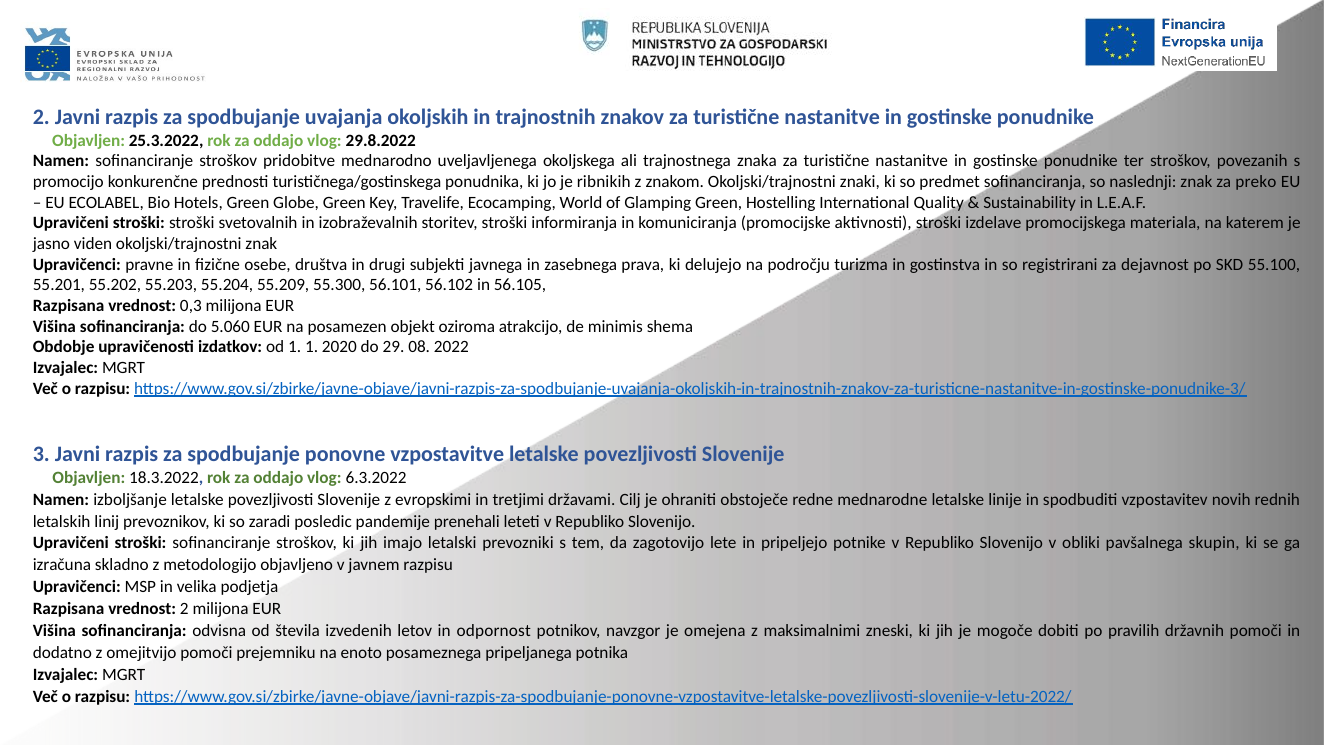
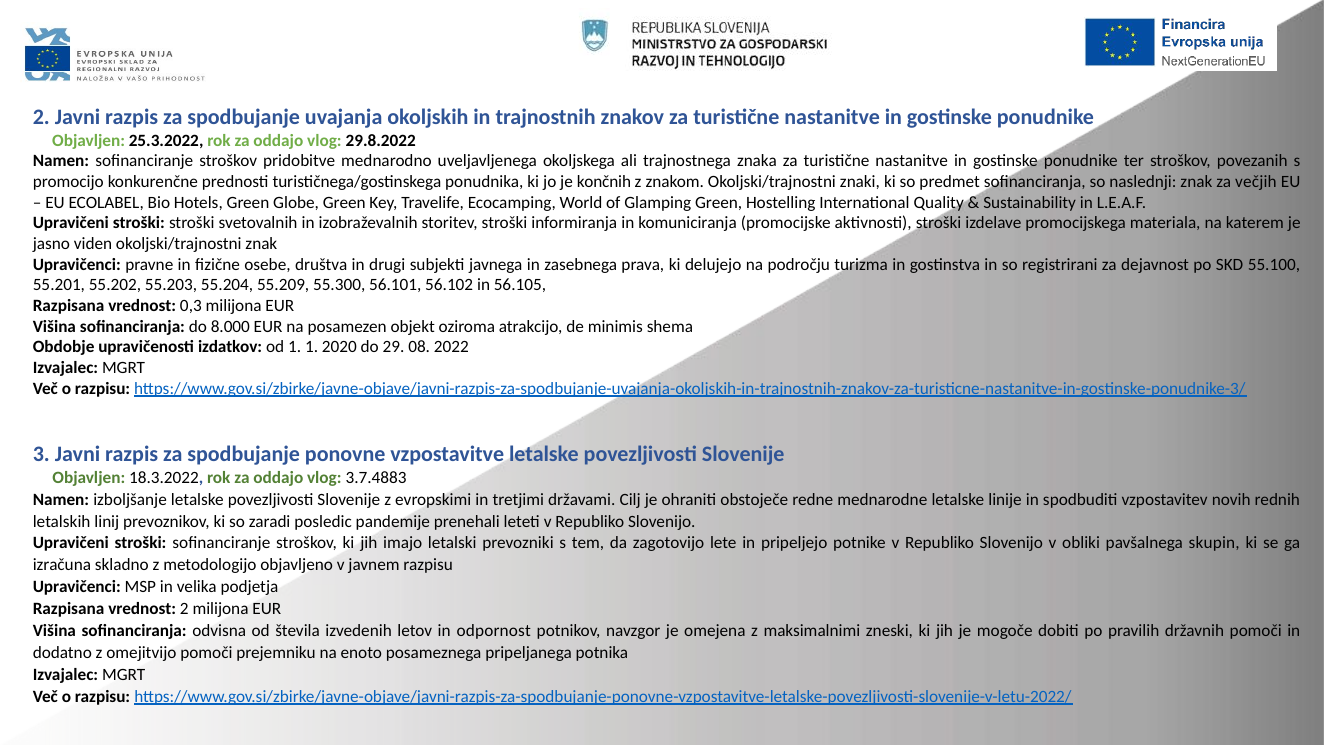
ribnikih: ribnikih -> končnih
preko: preko -> večjih
5.060: 5.060 -> 8.000
6.3.2022: 6.3.2022 -> 3.7.4883
